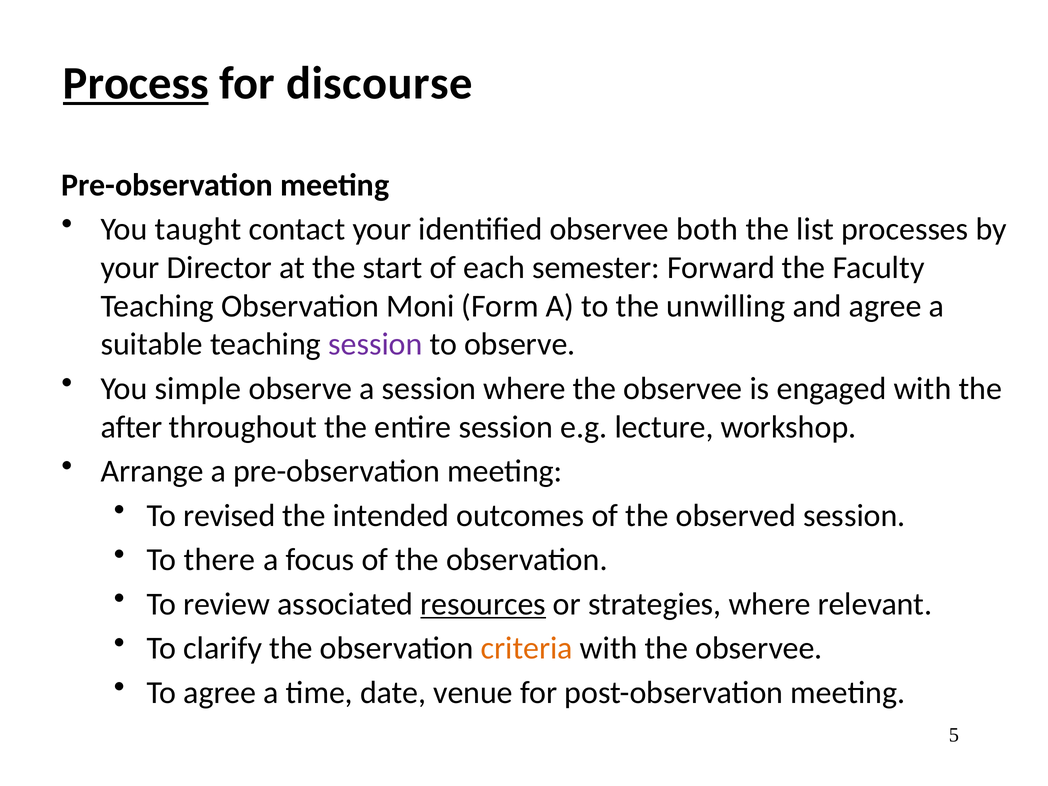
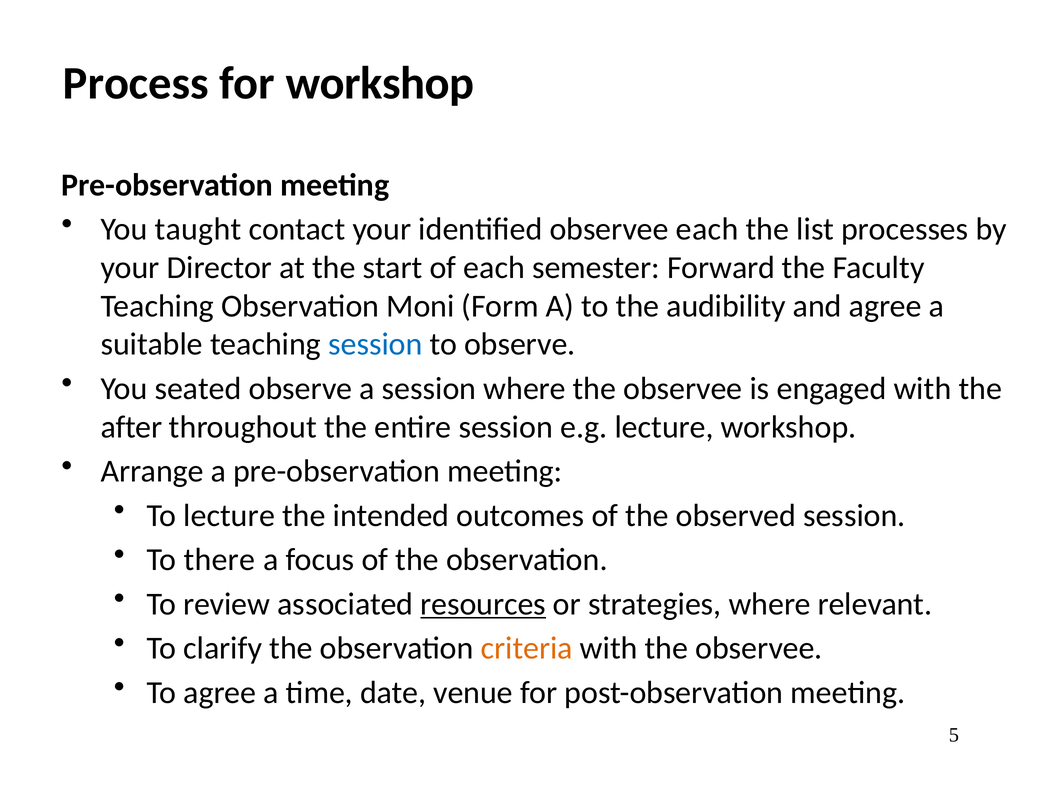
Process underline: present -> none
for discourse: discourse -> workshop
observee both: both -> each
unwilling: unwilling -> audibility
session at (375, 344) colour: purple -> blue
simple: simple -> seated
To revised: revised -> lecture
